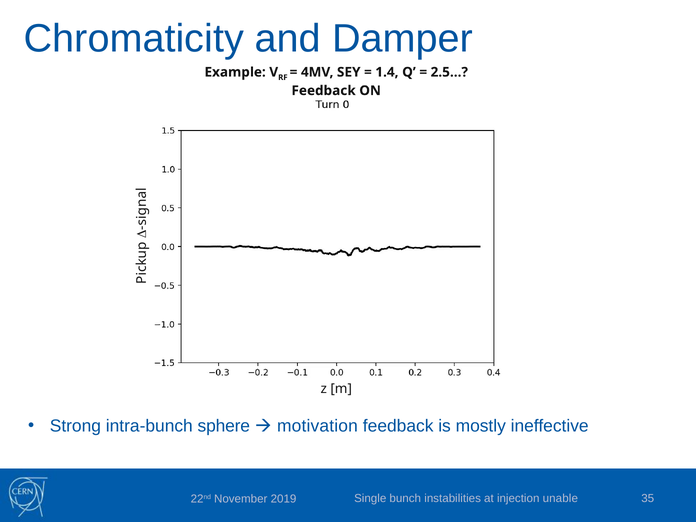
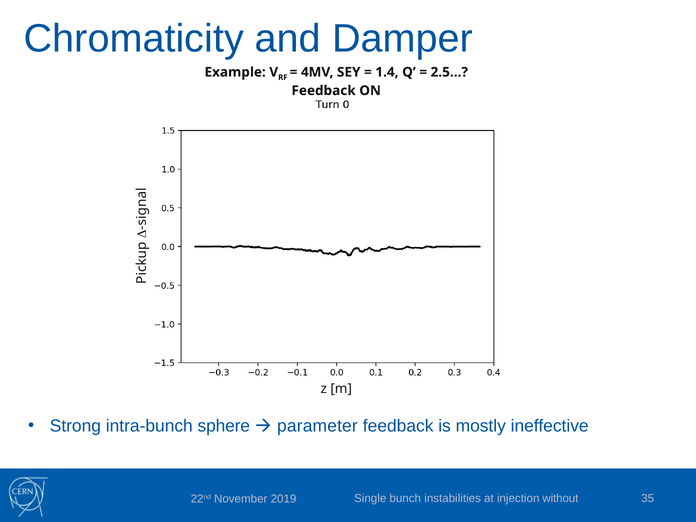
motivation: motivation -> parameter
unable: unable -> without
